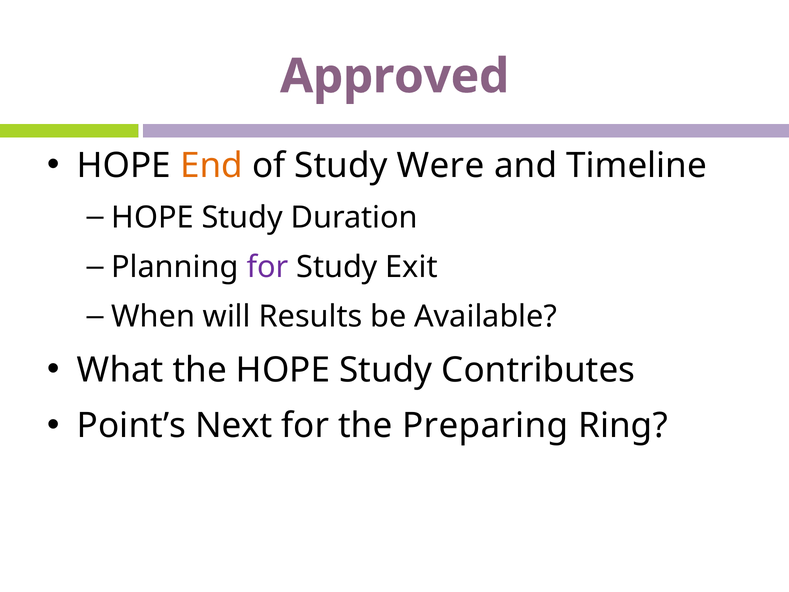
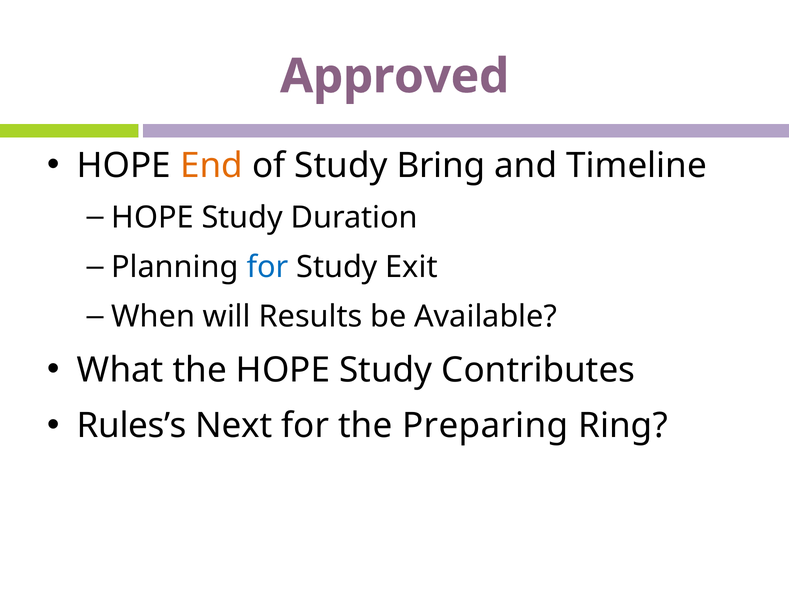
Were: Were -> Bring
for at (267, 267) colour: purple -> blue
Point’s: Point’s -> Rules’s
